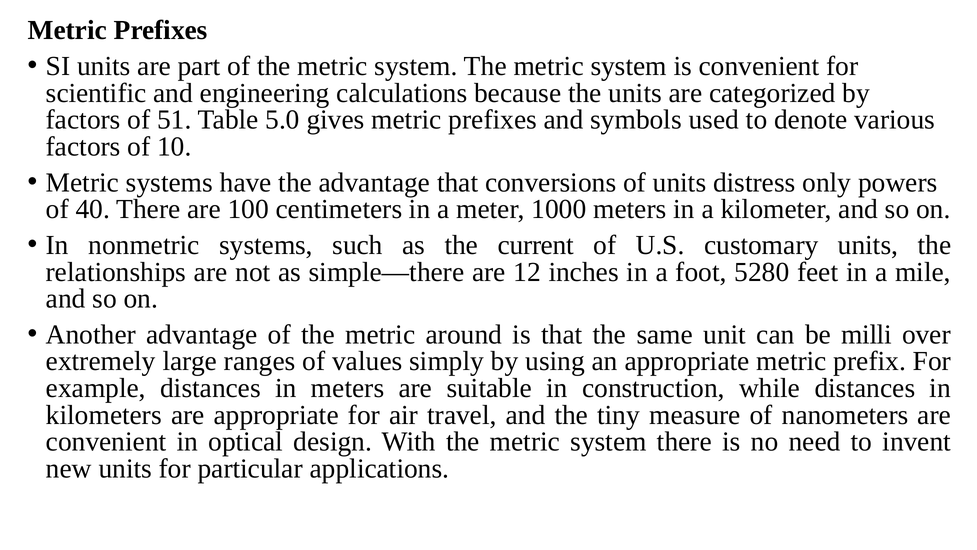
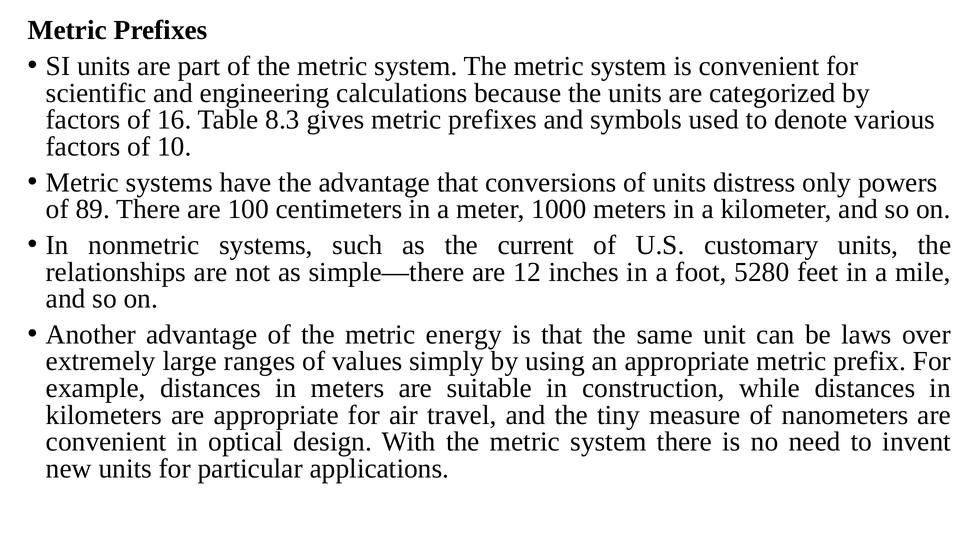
51: 51 -> 16
5.0: 5.0 -> 8.3
40: 40 -> 89
around: around -> energy
milli: milli -> laws
